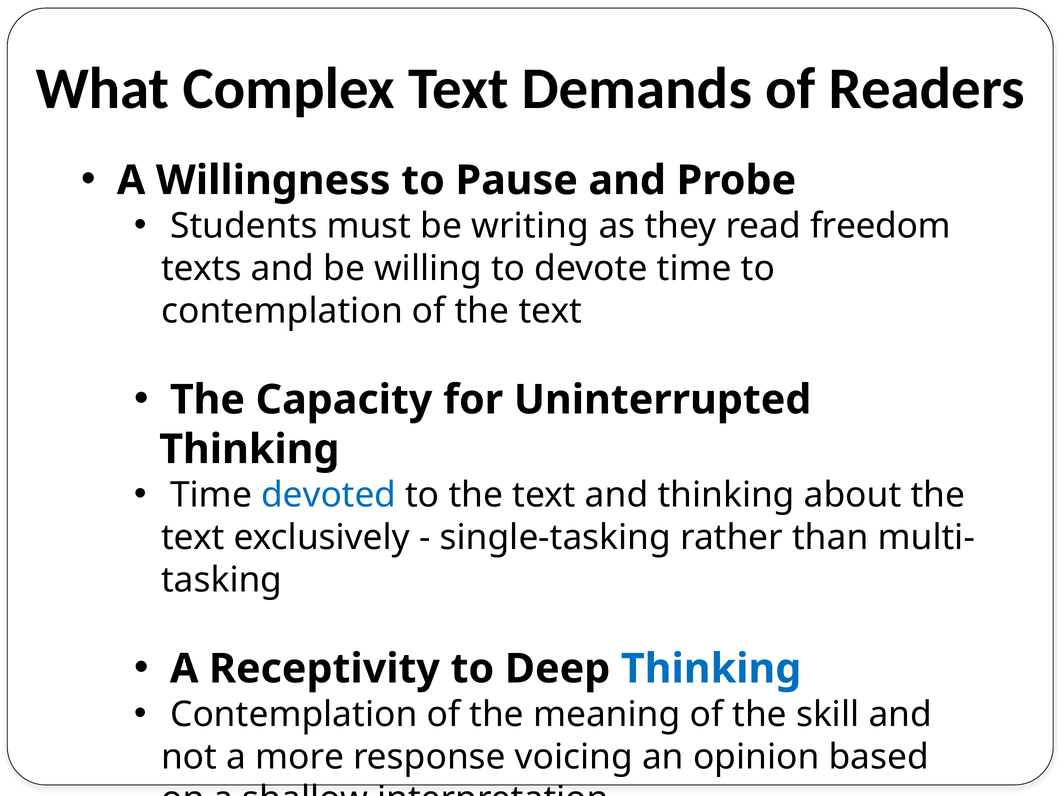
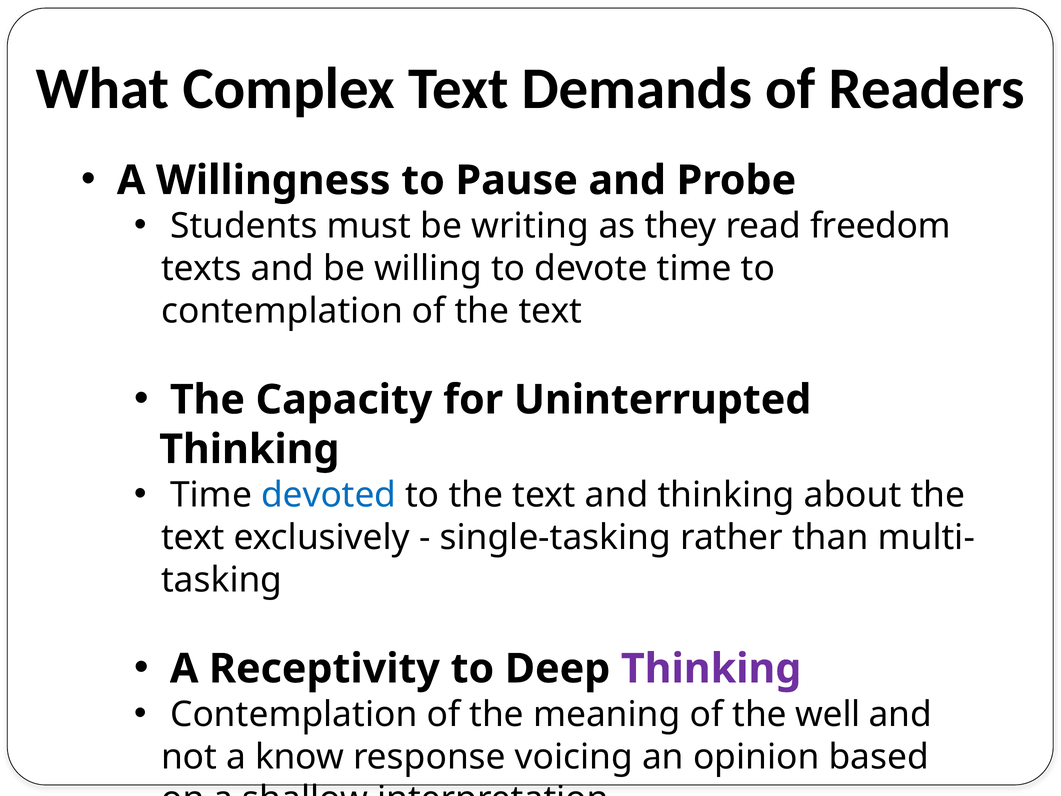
Thinking at (711, 669) colour: blue -> purple
skill: skill -> well
more: more -> know
